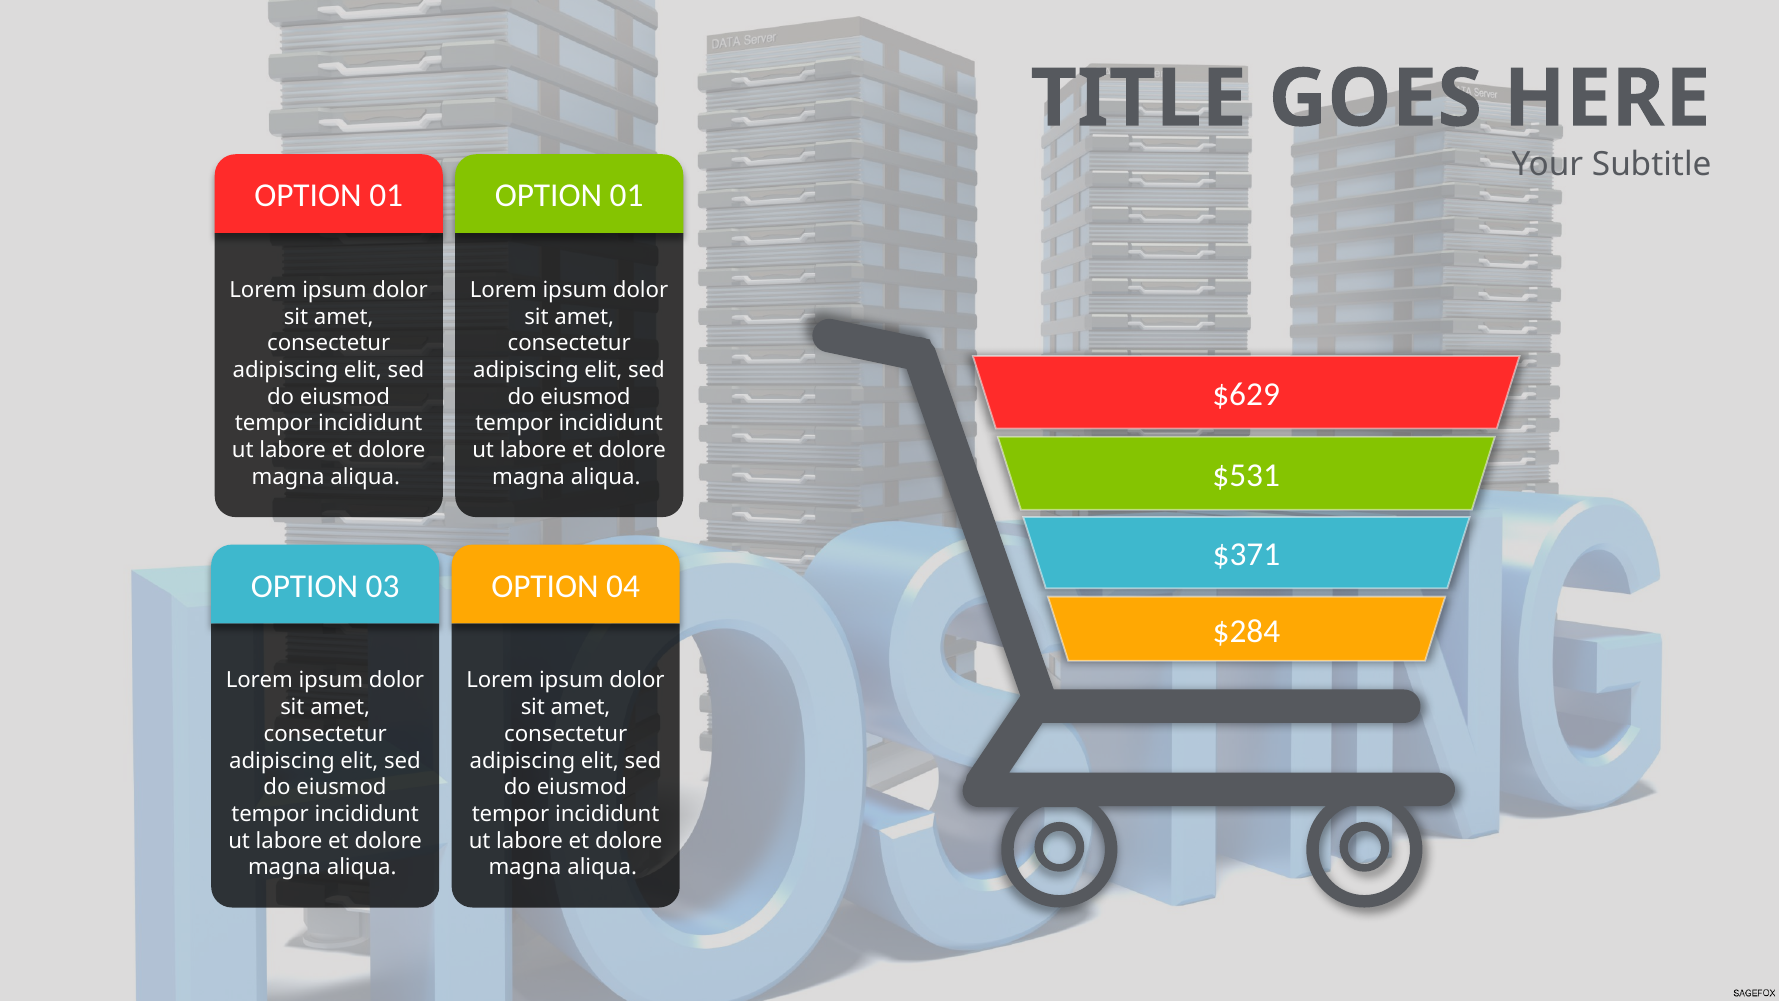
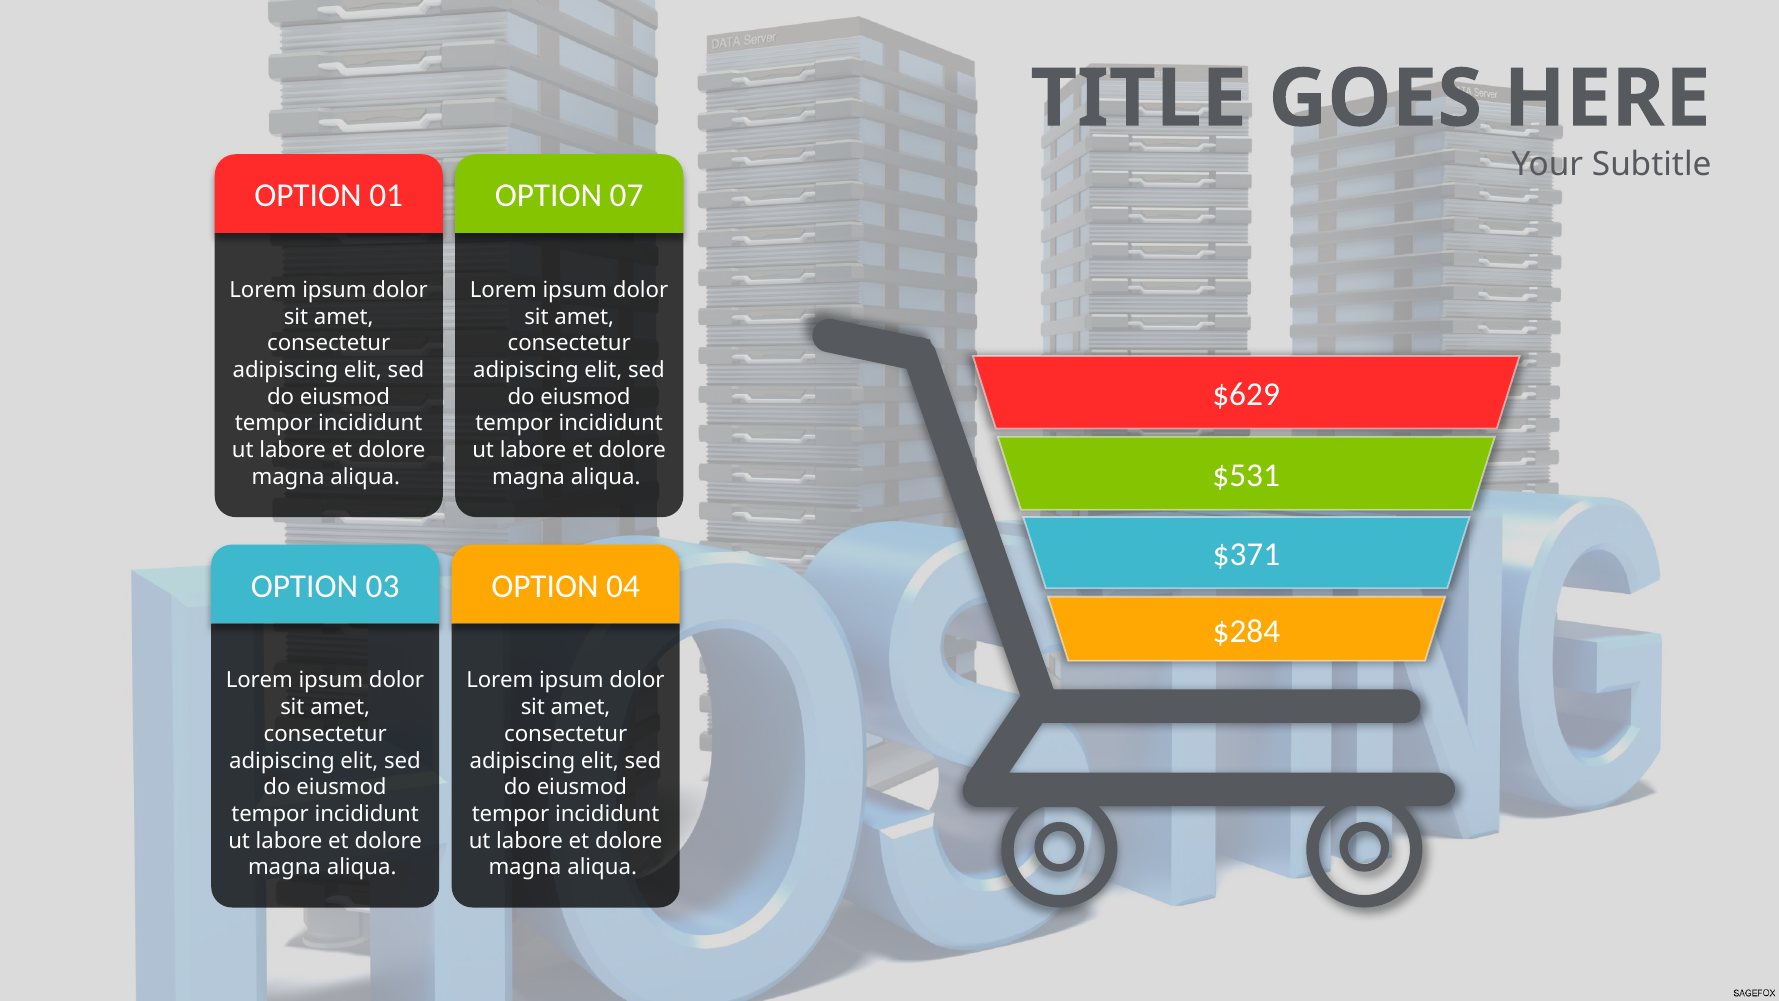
01 at (627, 196): 01 -> 07
